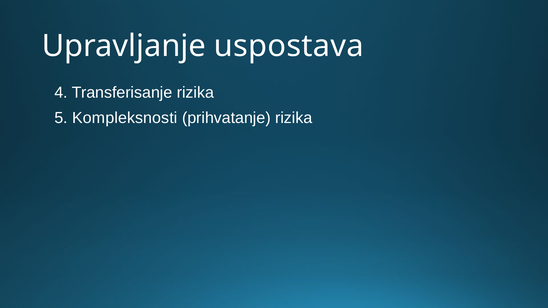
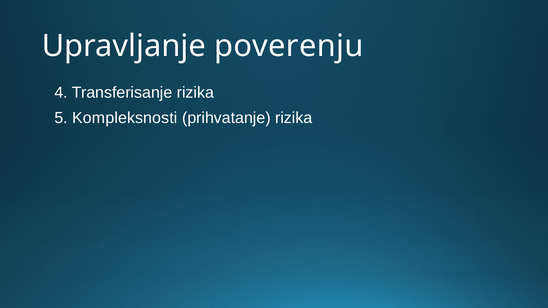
uspostava: uspostava -> poverenju
